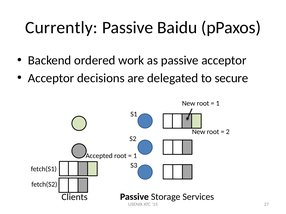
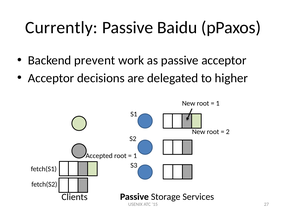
ordered: ordered -> prevent
secure: secure -> higher
